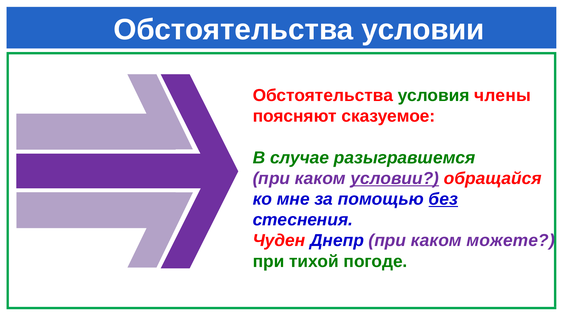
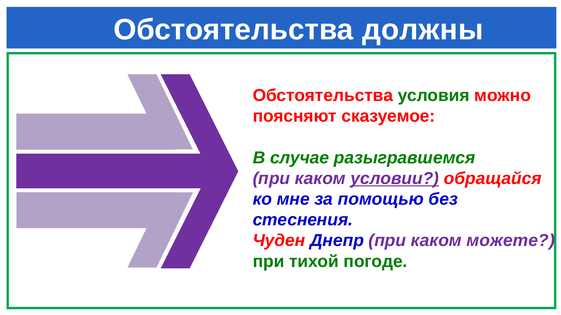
Обстоятельства условии: условии -> должны
члены: члены -> можно
без underline: present -> none
